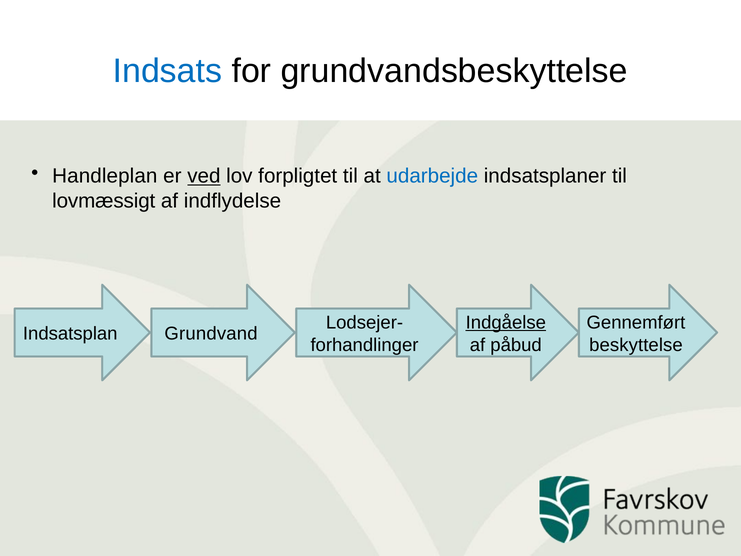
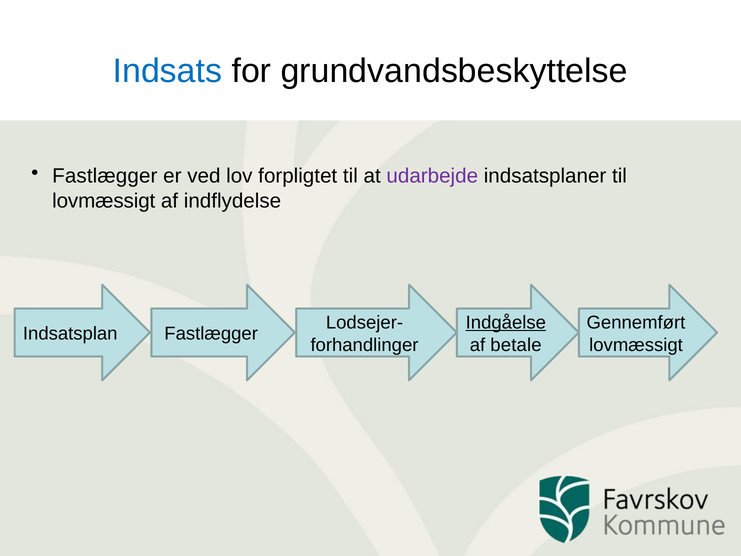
Handleplan at (105, 176): Handleplan -> Fastlægger
ved underline: present -> none
udarbejde colour: blue -> purple
Indsatsplan Grundvand: Grundvand -> Fastlægger
påbud: påbud -> betale
beskyttelse at (636, 345): beskyttelse -> lovmæssigt
